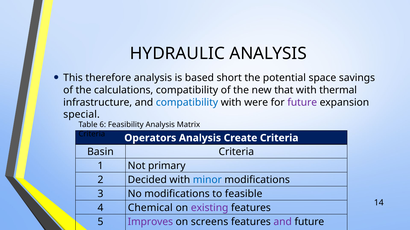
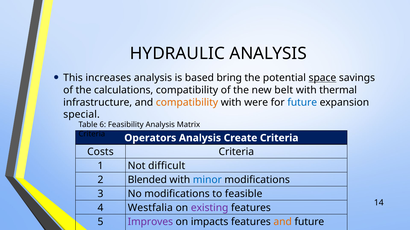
therefore: therefore -> increases
short: short -> bring
space underline: none -> present
that: that -> belt
compatibility at (187, 103) colour: blue -> orange
future at (302, 103) colour: purple -> blue
Basin: Basin -> Costs
primary: primary -> difficult
Decided: Decided -> Blended
Chemical: Chemical -> Westfalia
screens: screens -> impacts
and at (283, 222) colour: purple -> orange
